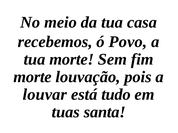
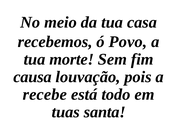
morte at (32, 77): morte -> causa
louvar: louvar -> recebe
tudo: tudo -> todo
